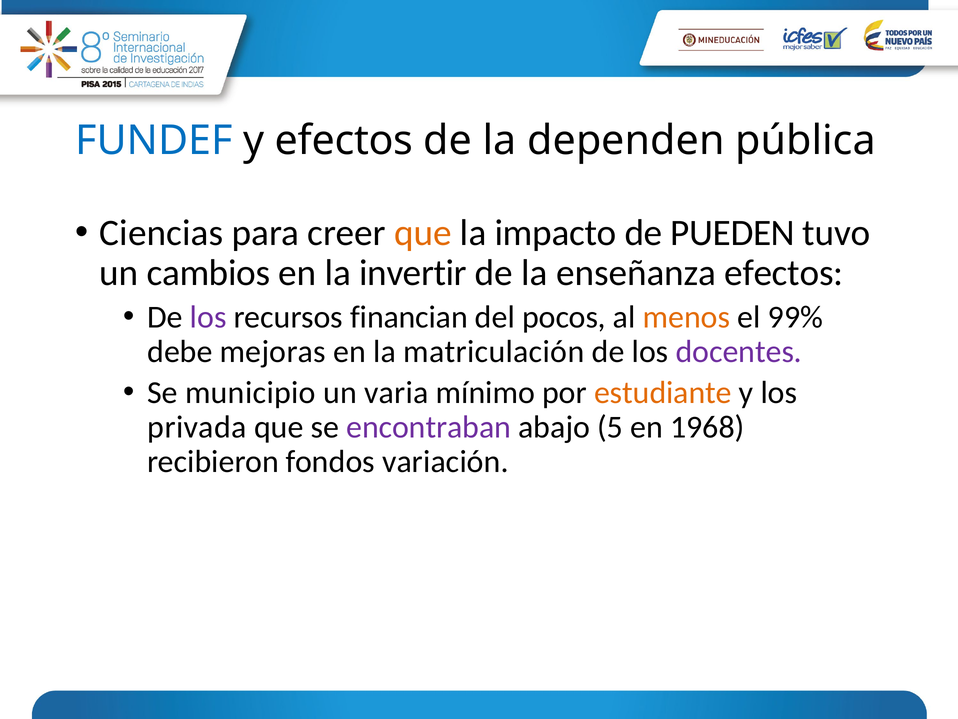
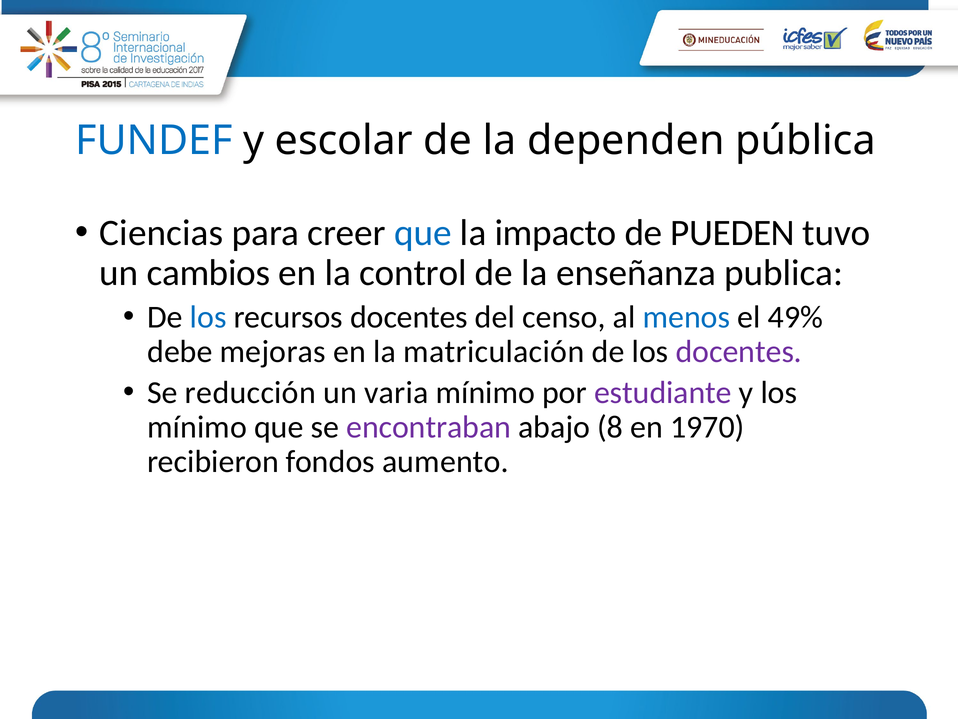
y efectos: efectos -> escolar
que at (423, 233) colour: orange -> blue
invertir: invertir -> control
enseñanza efectos: efectos -> publica
los at (208, 317) colour: purple -> blue
recursos financian: financian -> docentes
pocos: pocos -> censo
menos colour: orange -> blue
99%: 99% -> 49%
municipio: municipio -> reducción
estudiante colour: orange -> purple
privada at (197, 427): privada -> mínimo
5: 5 -> 8
1968: 1968 -> 1970
variación: variación -> aumento
